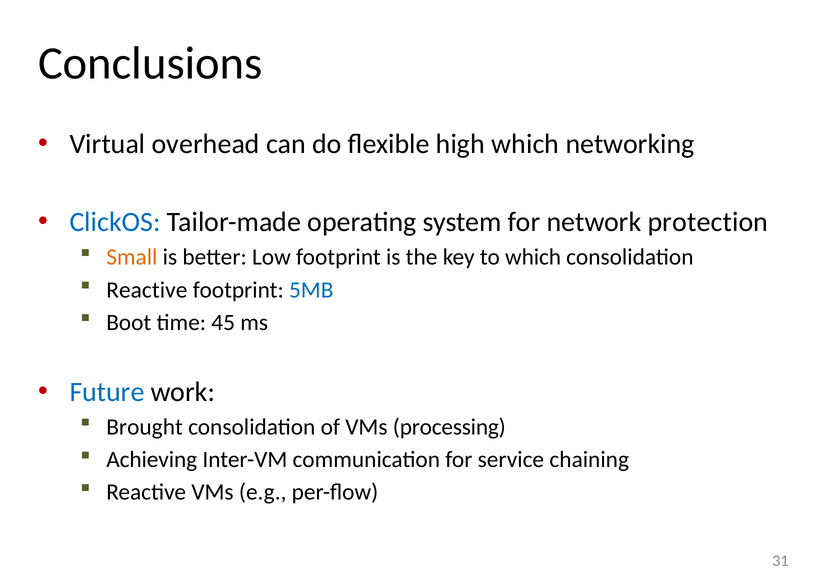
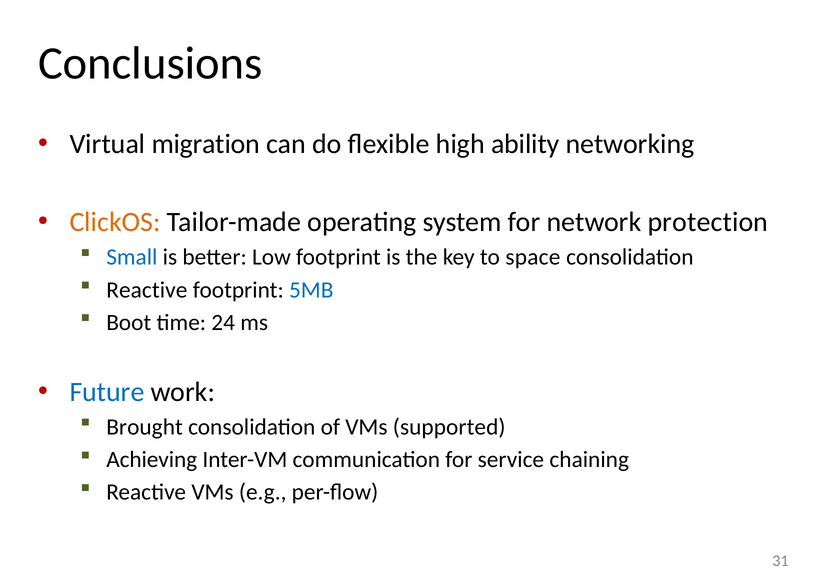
overhead: overhead -> migration
high which: which -> ability
ClickOS colour: blue -> orange
Small colour: orange -> blue
to which: which -> space
45: 45 -> 24
processing: processing -> supported
